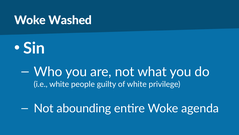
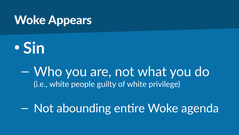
Washed: Washed -> Appears
